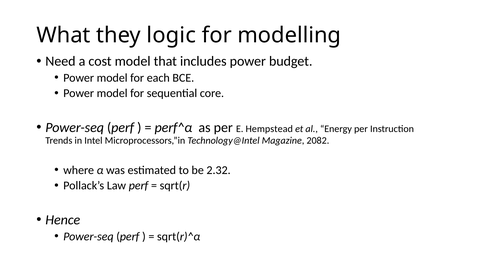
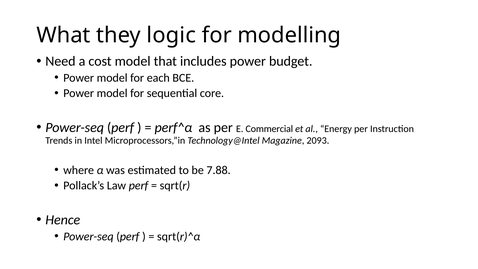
Hempstead: Hempstead -> Commercial
2082: 2082 -> 2093
2.32: 2.32 -> 7.88
